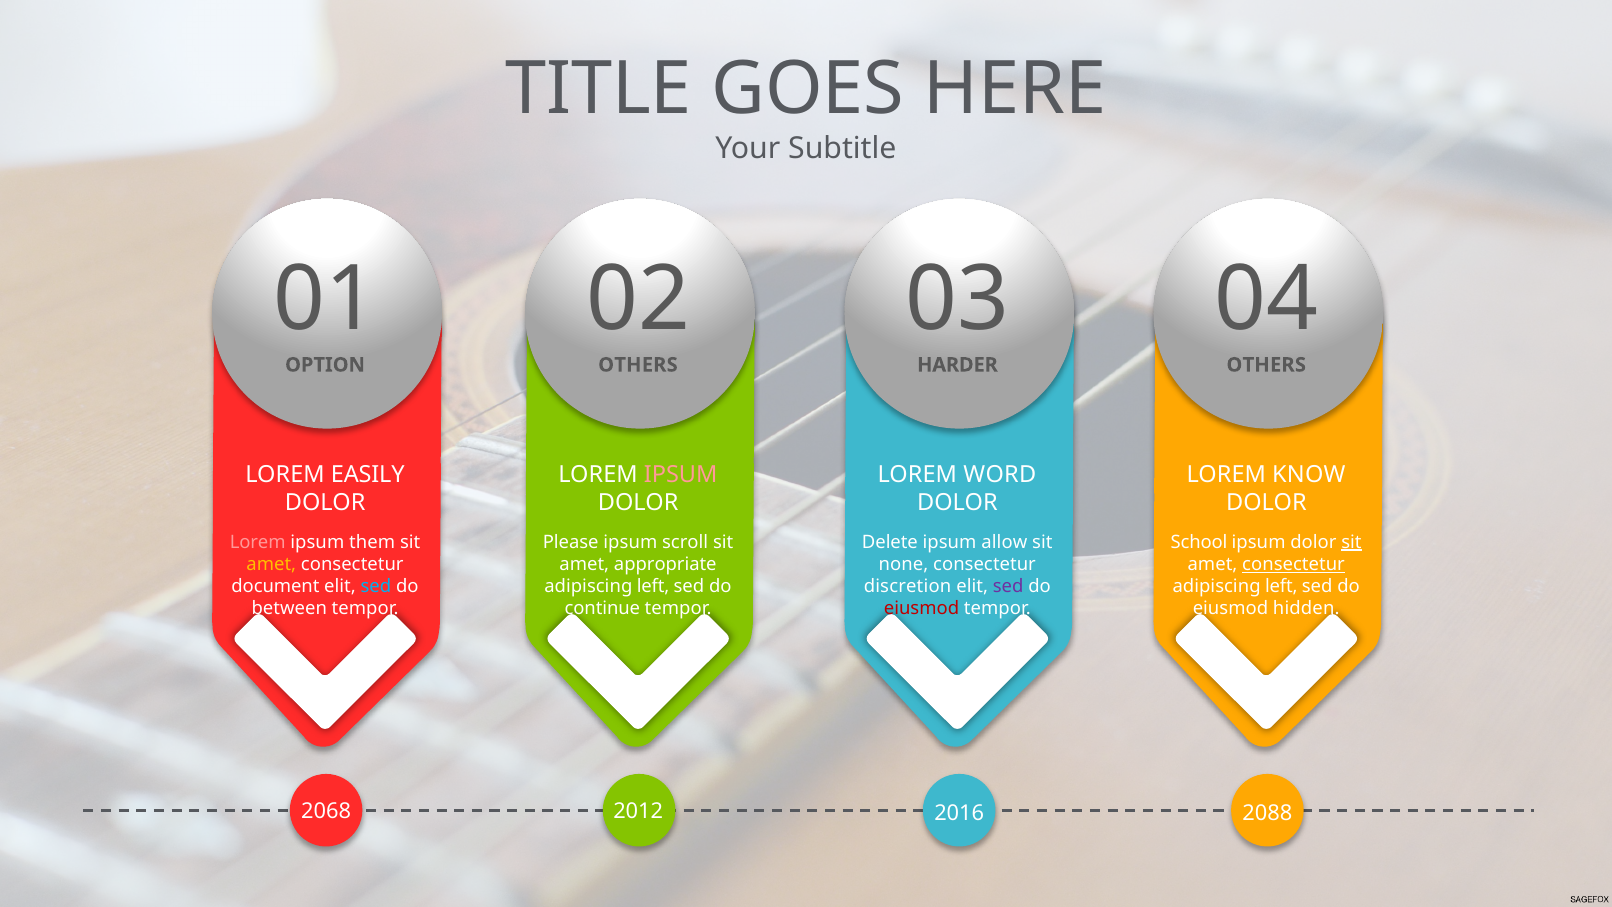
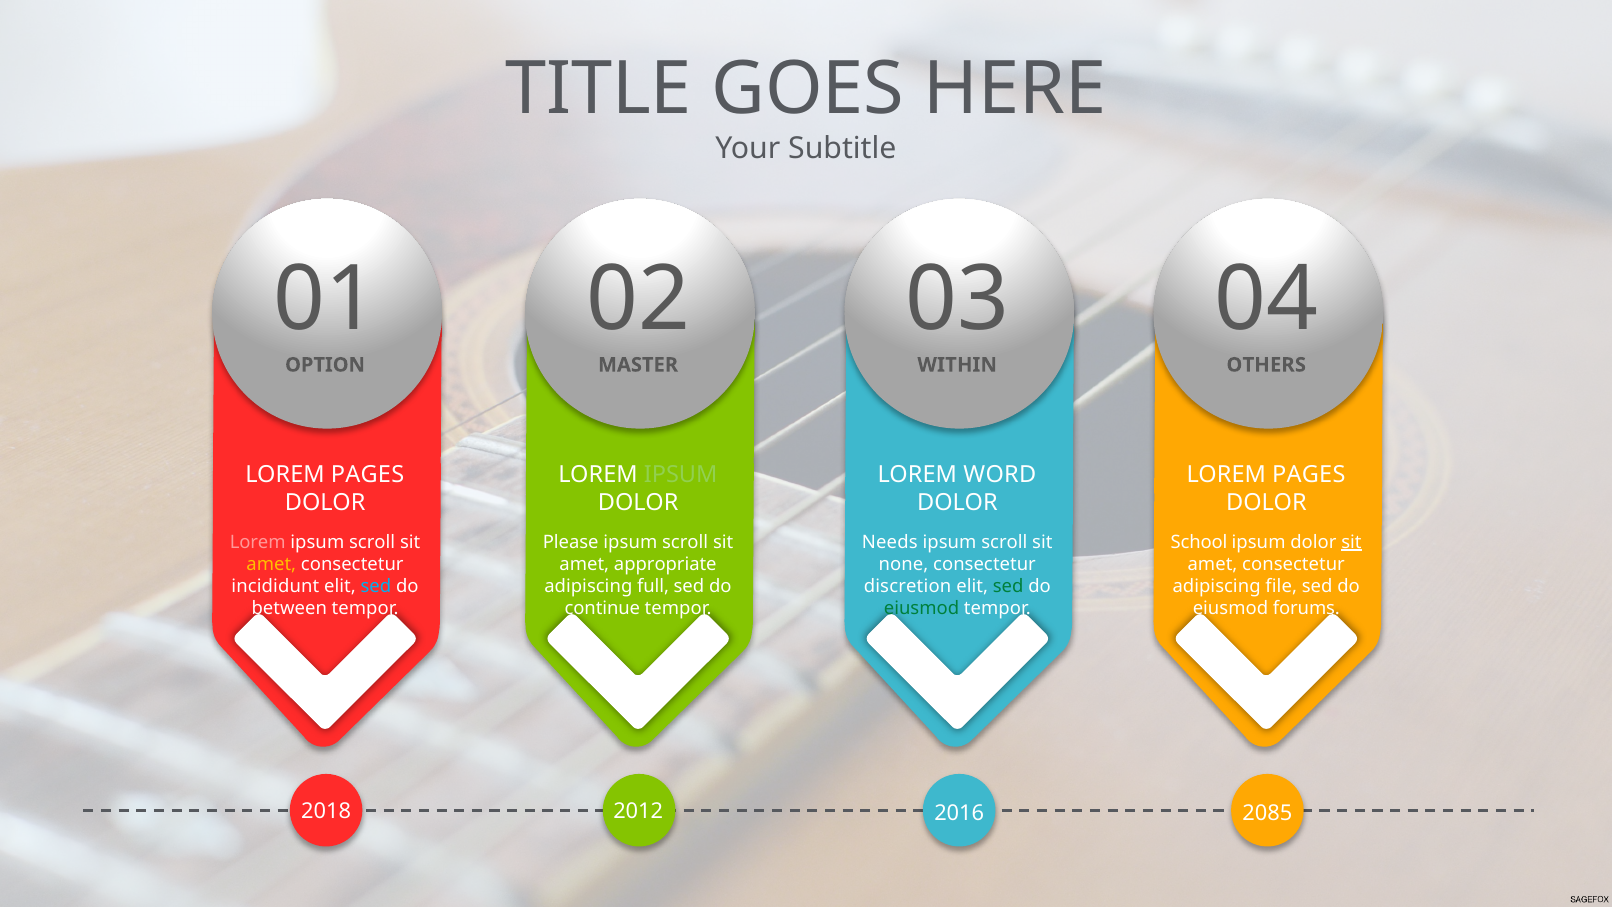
OTHERS at (638, 365): OTHERS -> MASTER
HARDER: HARDER -> WITHIN
EASILY at (368, 475): EASILY -> PAGES
IPSUM at (681, 475) colour: pink -> light green
KNOW at (1309, 475): KNOW -> PAGES
them at (372, 542): them -> scroll
Delete: Delete -> Needs
allow at (1004, 542): allow -> scroll
consectetur at (1294, 564) underline: present -> none
document: document -> incididunt
left at (653, 586): left -> full
sed at (1008, 586) colour: purple -> green
left at (1281, 586): left -> file
eiusmod at (922, 608) colour: red -> green
hidden: hidden -> forums
2068: 2068 -> 2018
2088: 2088 -> 2085
